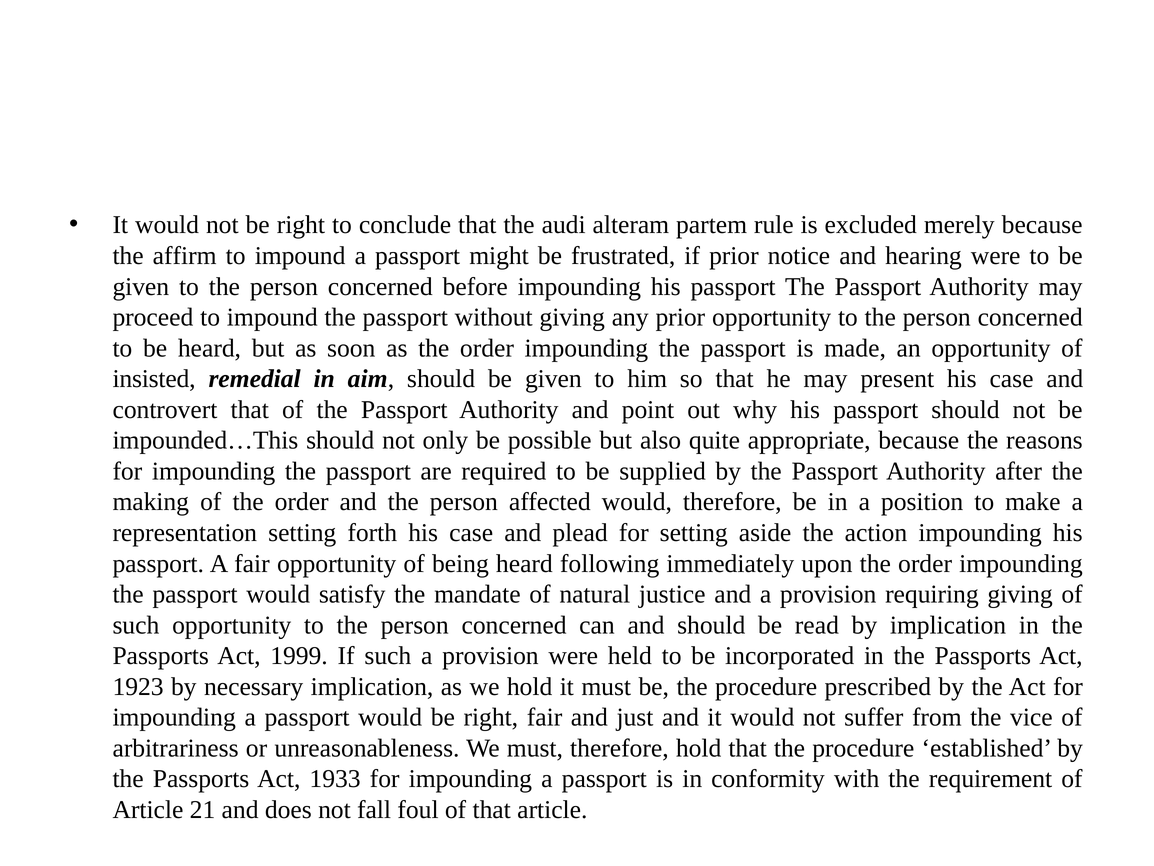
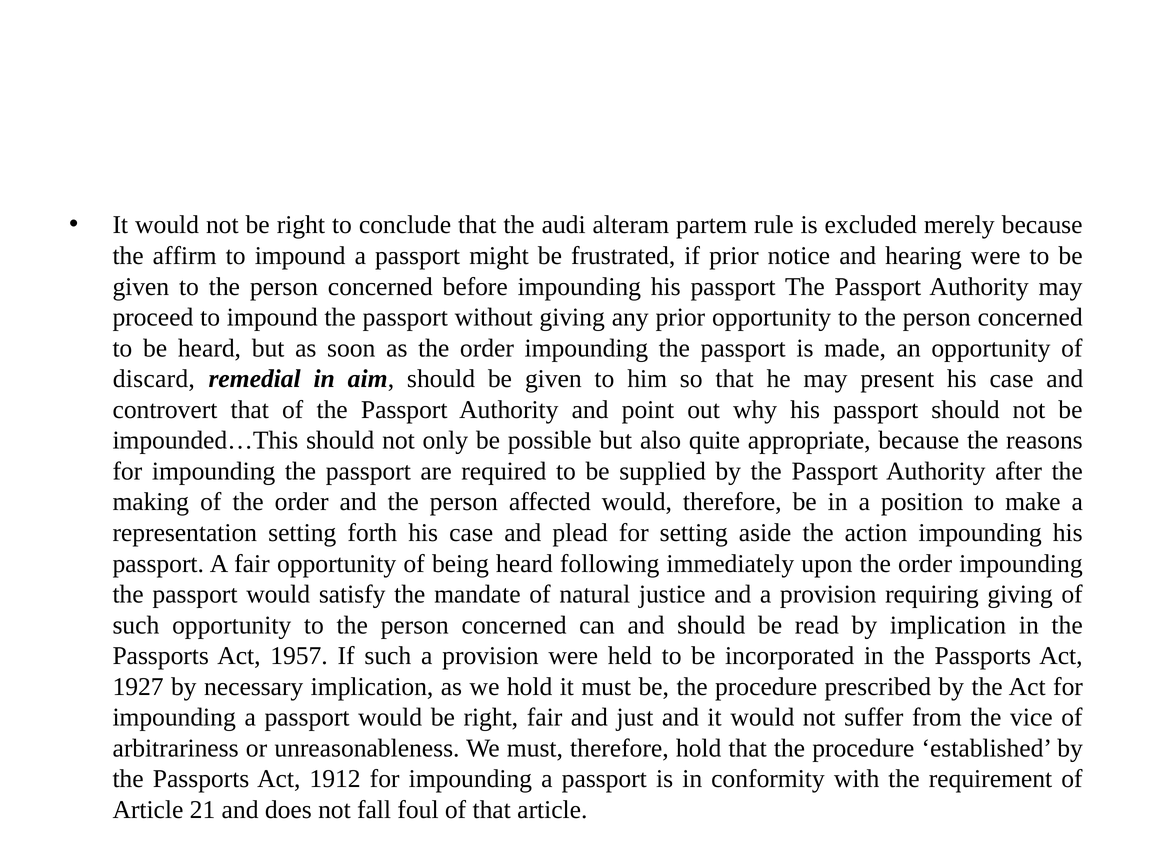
insisted: insisted -> discard
1999: 1999 -> 1957
1923: 1923 -> 1927
1933: 1933 -> 1912
